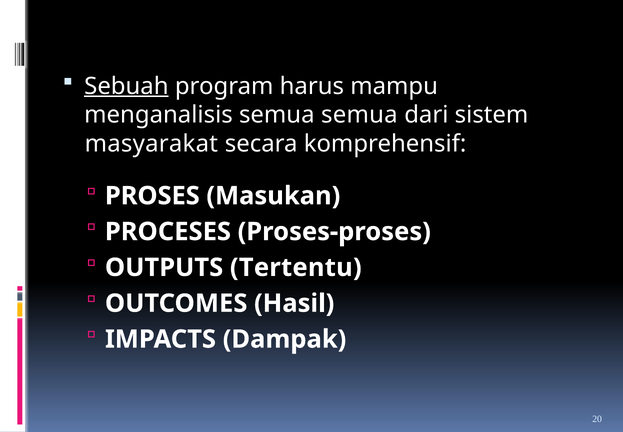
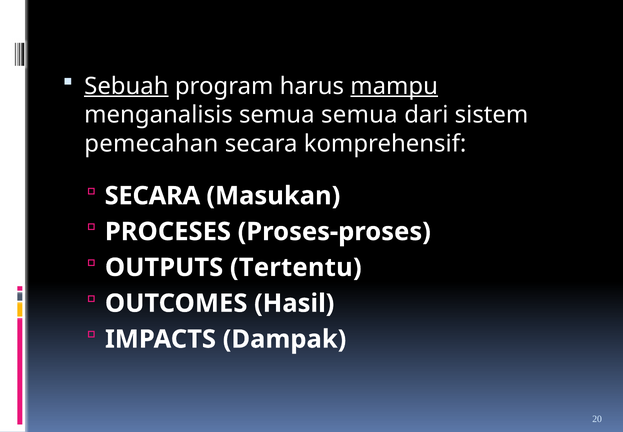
mampu underline: none -> present
masyarakat: masyarakat -> pemecahan
PROSES at (152, 196): PROSES -> SECARA
